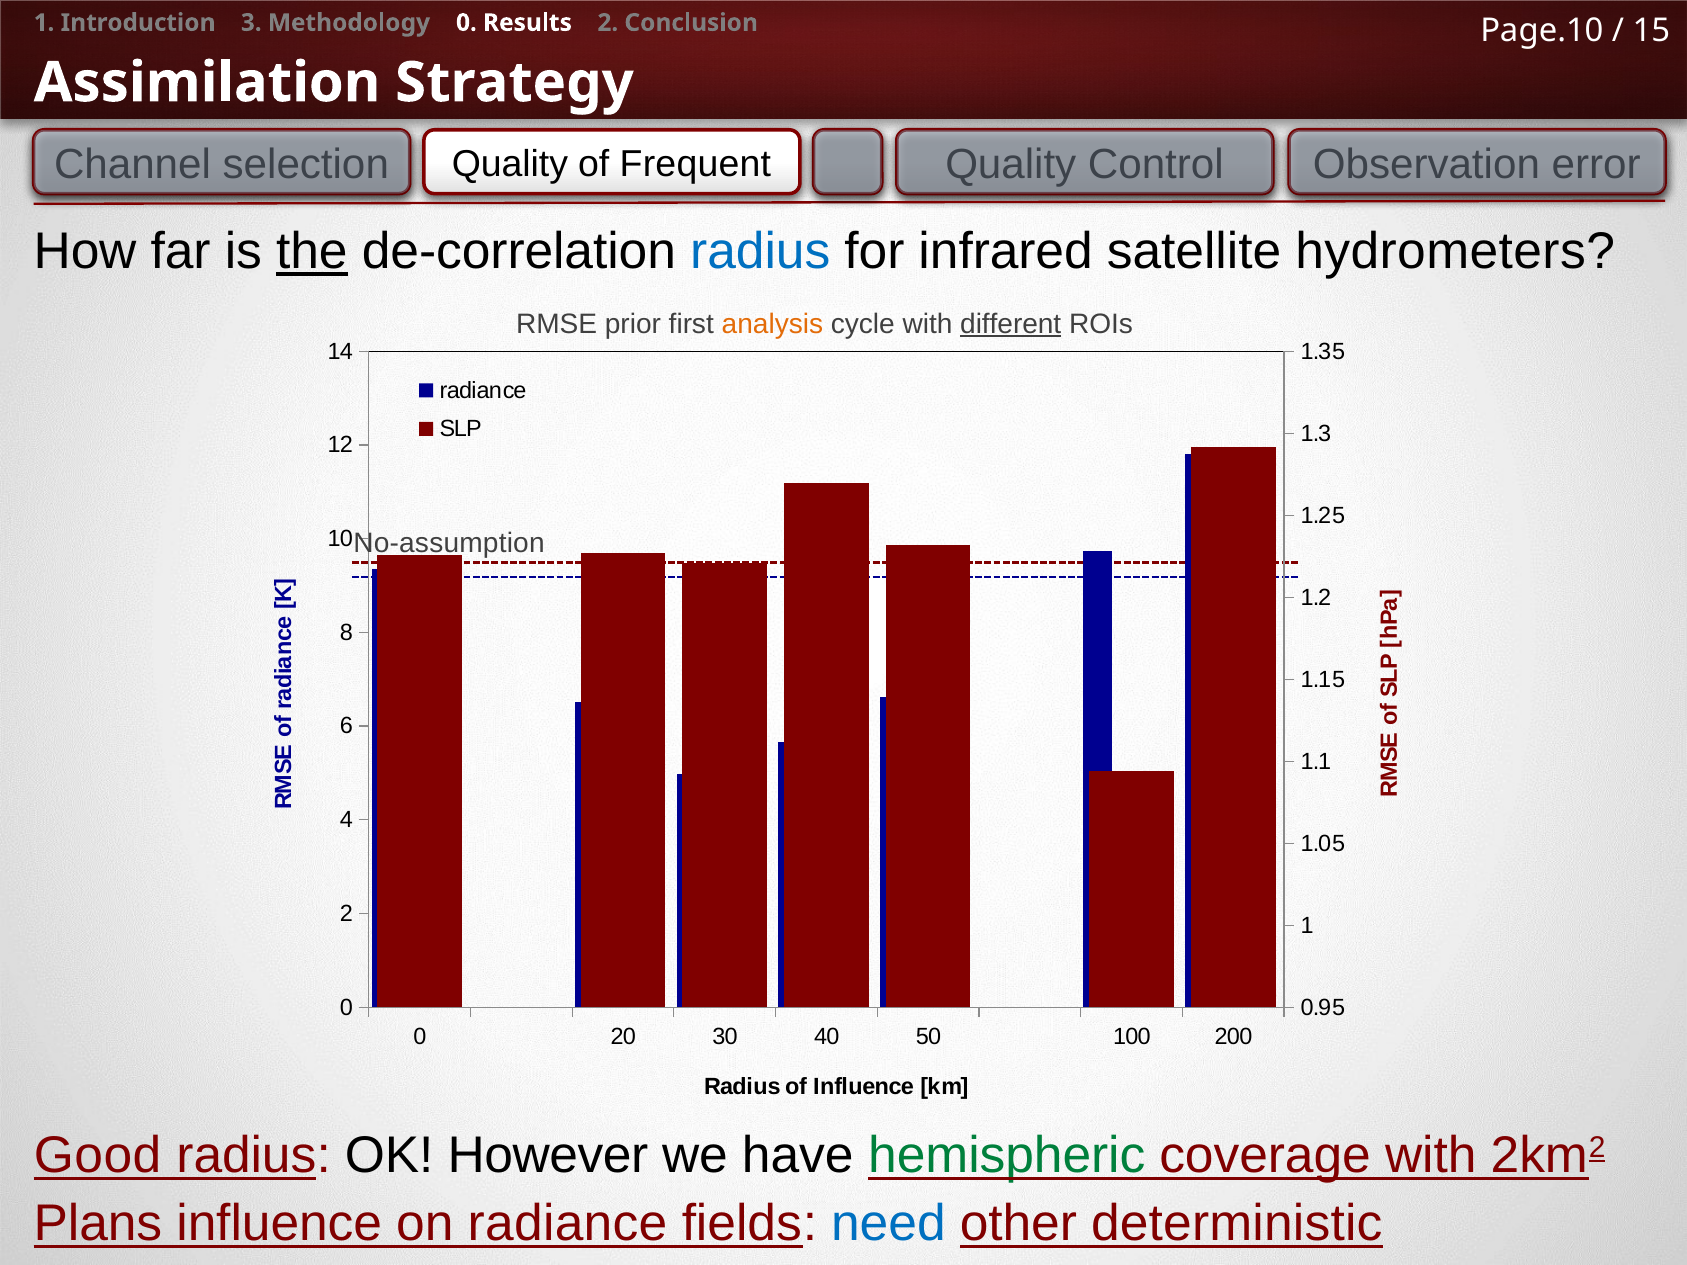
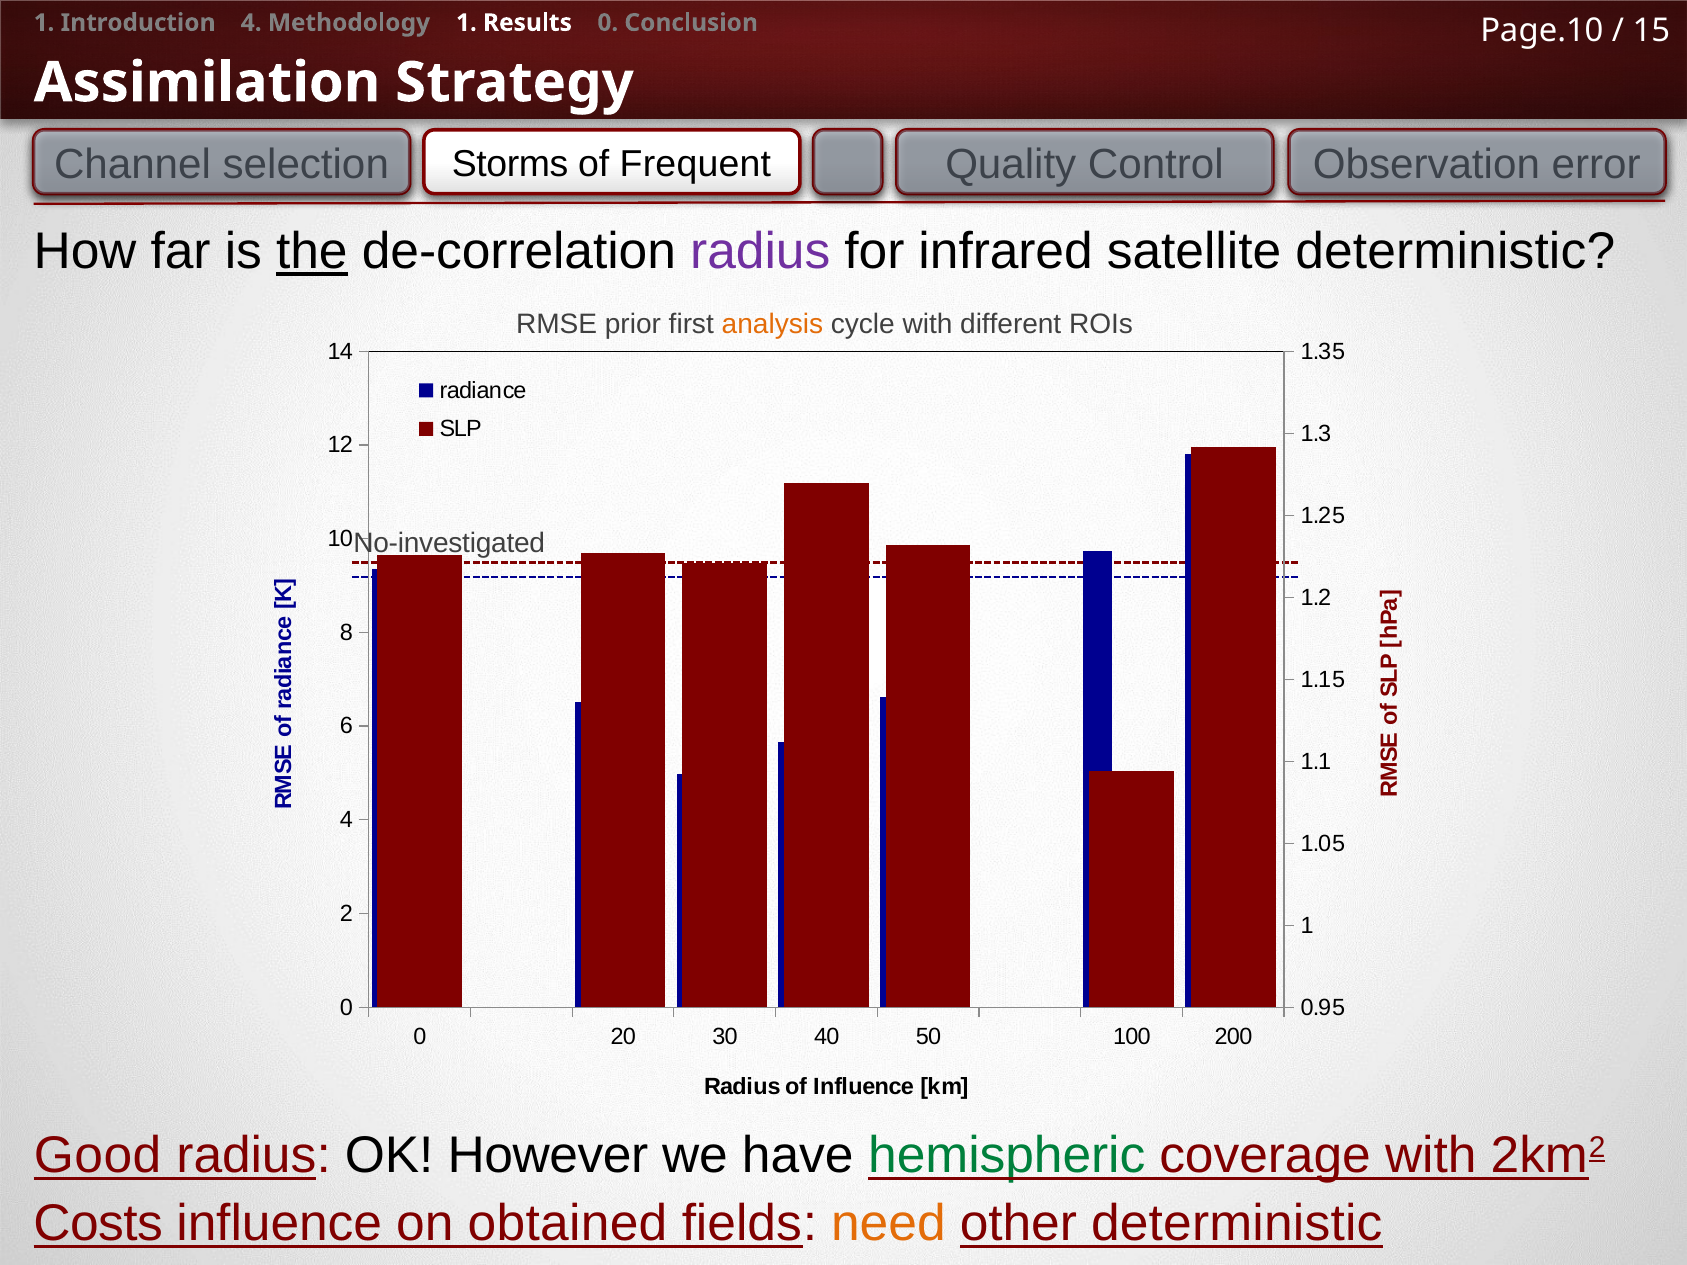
Introduction 3: 3 -> 4
Methodology 0: 0 -> 1
Results 2: 2 -> 0
Quality at (510, 164): Quality -> Storms
radius at (760, 252) colour: blue -> purple
satellite hydrometers: hydrometers -> deterministic
different underline: present -> none
No-assumption: No-assumption -> No-investigated
Plans: Plans -> Costs
on radiance: radiance -> obtained
need colour: blue -> orange
